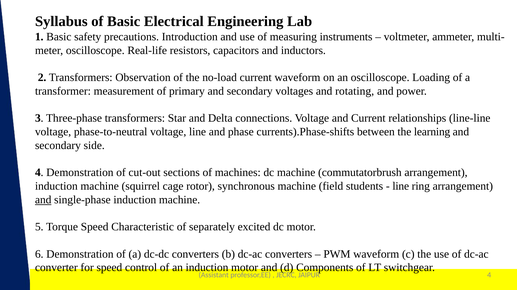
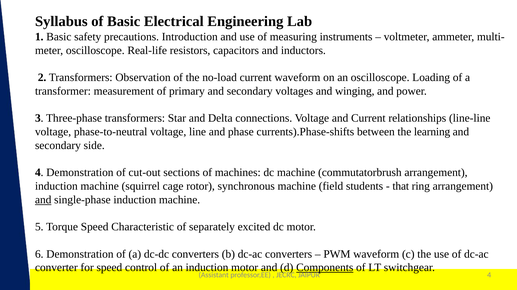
rotating: rotating -> winging
line at (401, 187): line -> that
Components underline: none -> present
